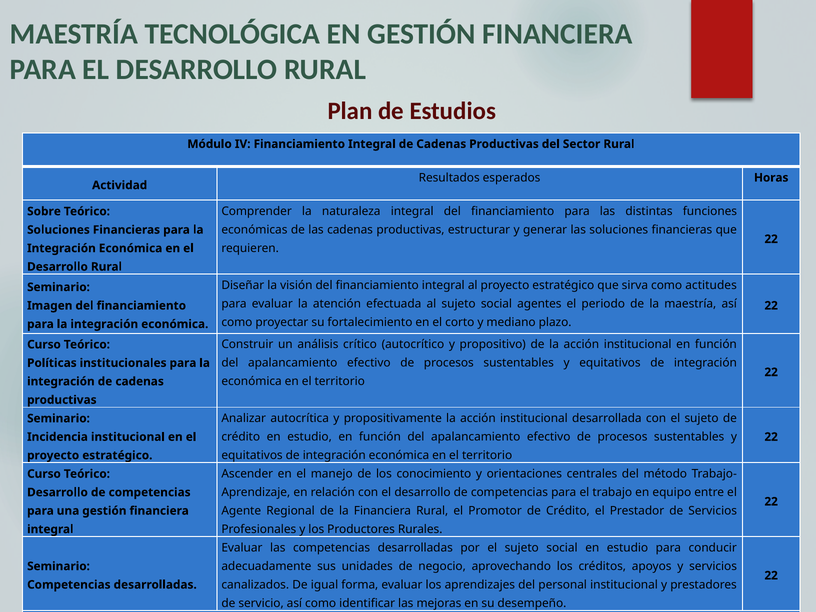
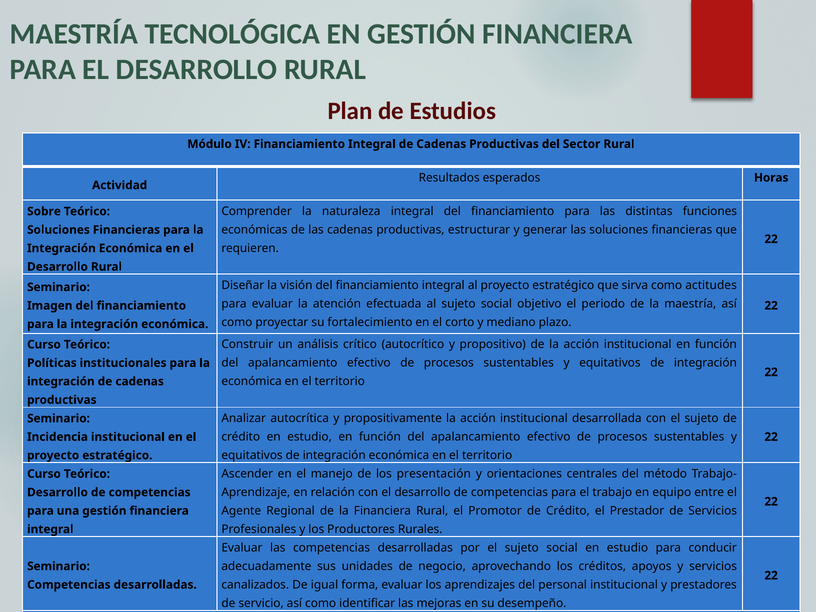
agentes: agentes -> objetivo
conocimiento: conocimiento -> presentación
